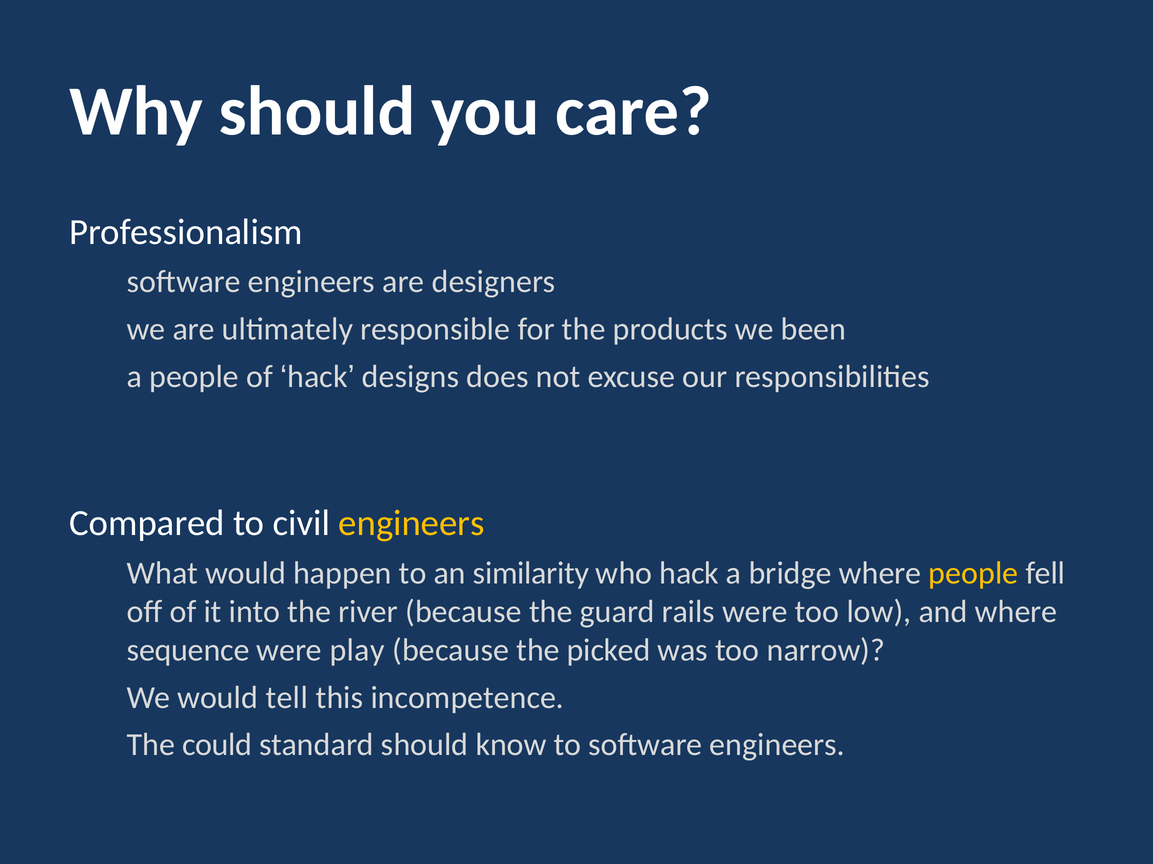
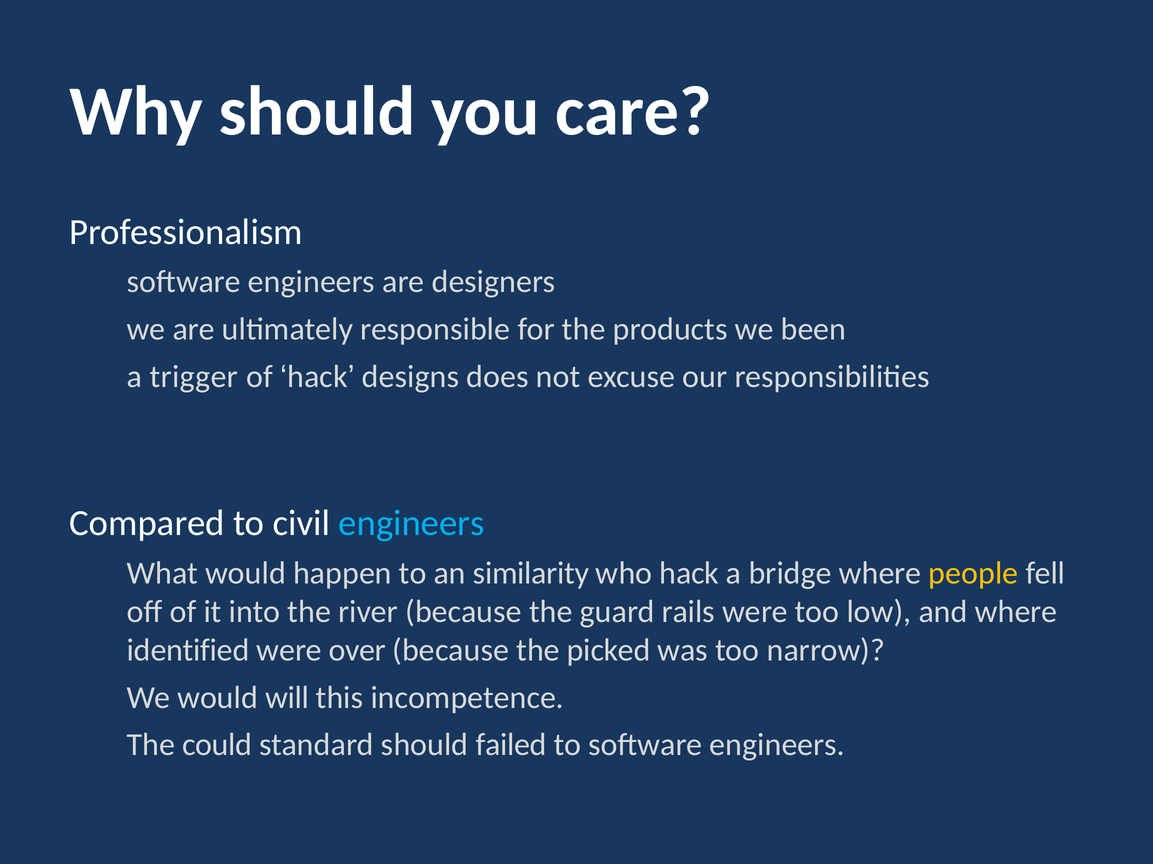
a people: people -> trigger
engineers at (412, 524) colour: yellow -> light blue
sequence: sequence -> identified
play: play -> over
tell: tell -> will
know: know -> failed
